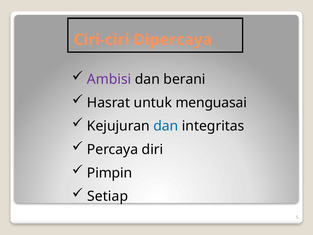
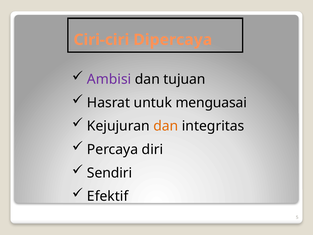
berani: berani -> tujuan
dan at (166, 126) colour: blue -> orange
Pimpin: Pimpin -> Sendiri
Setiap: Setiap -> Efektif
